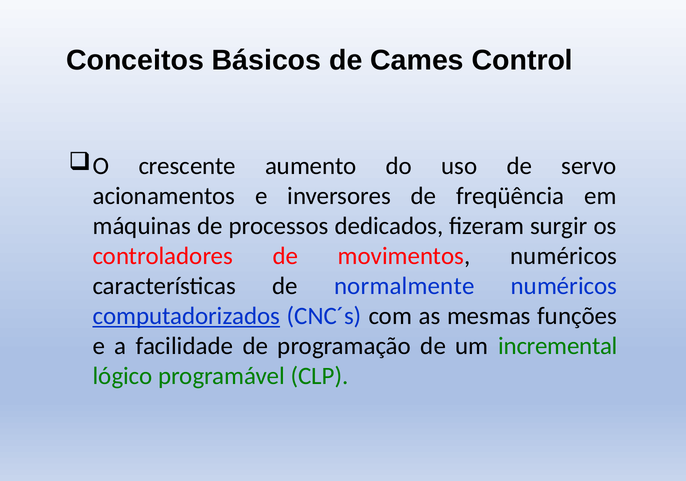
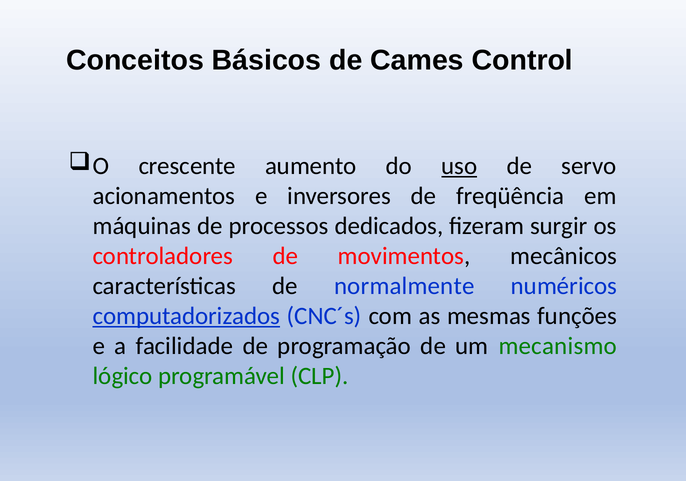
uso underline: none -> present
movimentos numéricos: numéricos -> mecânicos
incremental: incremental -> mecanismo
